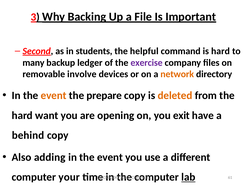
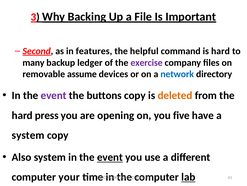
students: students -> features
involve: involve -> assume
network colour: orange -> blue
event at (54, 95) colour: orange -> purple
prepare: prepare -> buttons
want: want -> press
exit: exit -> five
behind at (28, 135): behind -> system
Also adding: adding -> system
event at (110, 157) underline: none -> present
